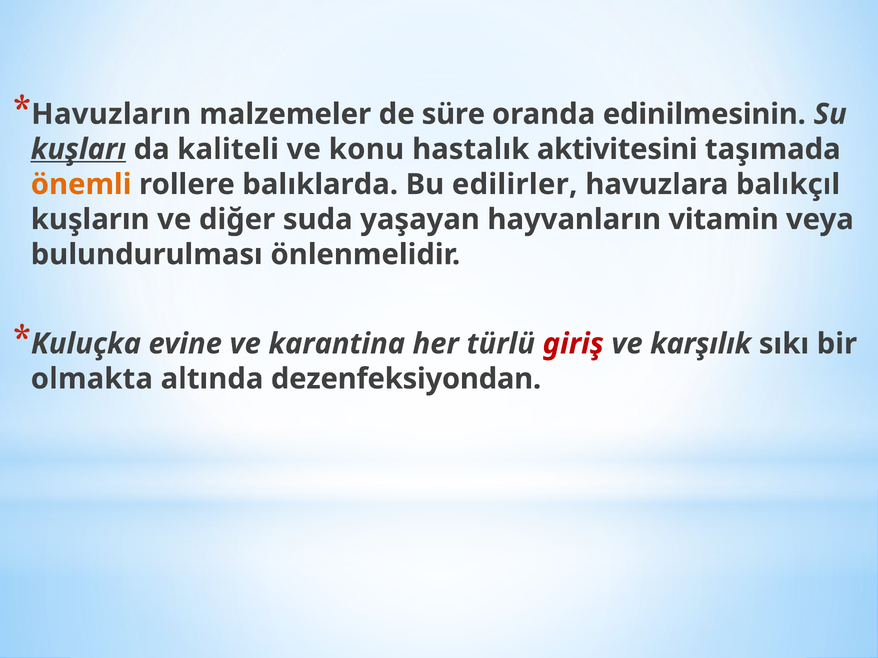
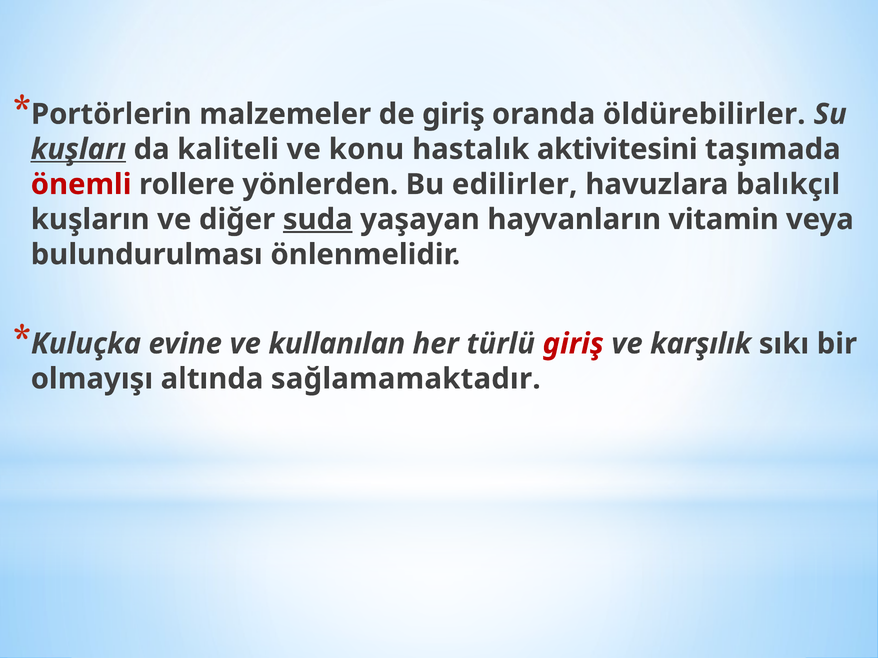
Havuzların: Havuzların -> Portörlerin
de süre: süre -> giriş
edinilmesinin: edinilmesinin -> öldürebilirler
önemli colour: orange -> red
balıklarda: balıklarda -> yönlerden
suda underline: none -> present
karantina: karantina -> kullanılan
olmakta: olmakta -> olmayışı
dezenfeksiyondan: dezenfeksiyondan -> sağlamamaktadır
